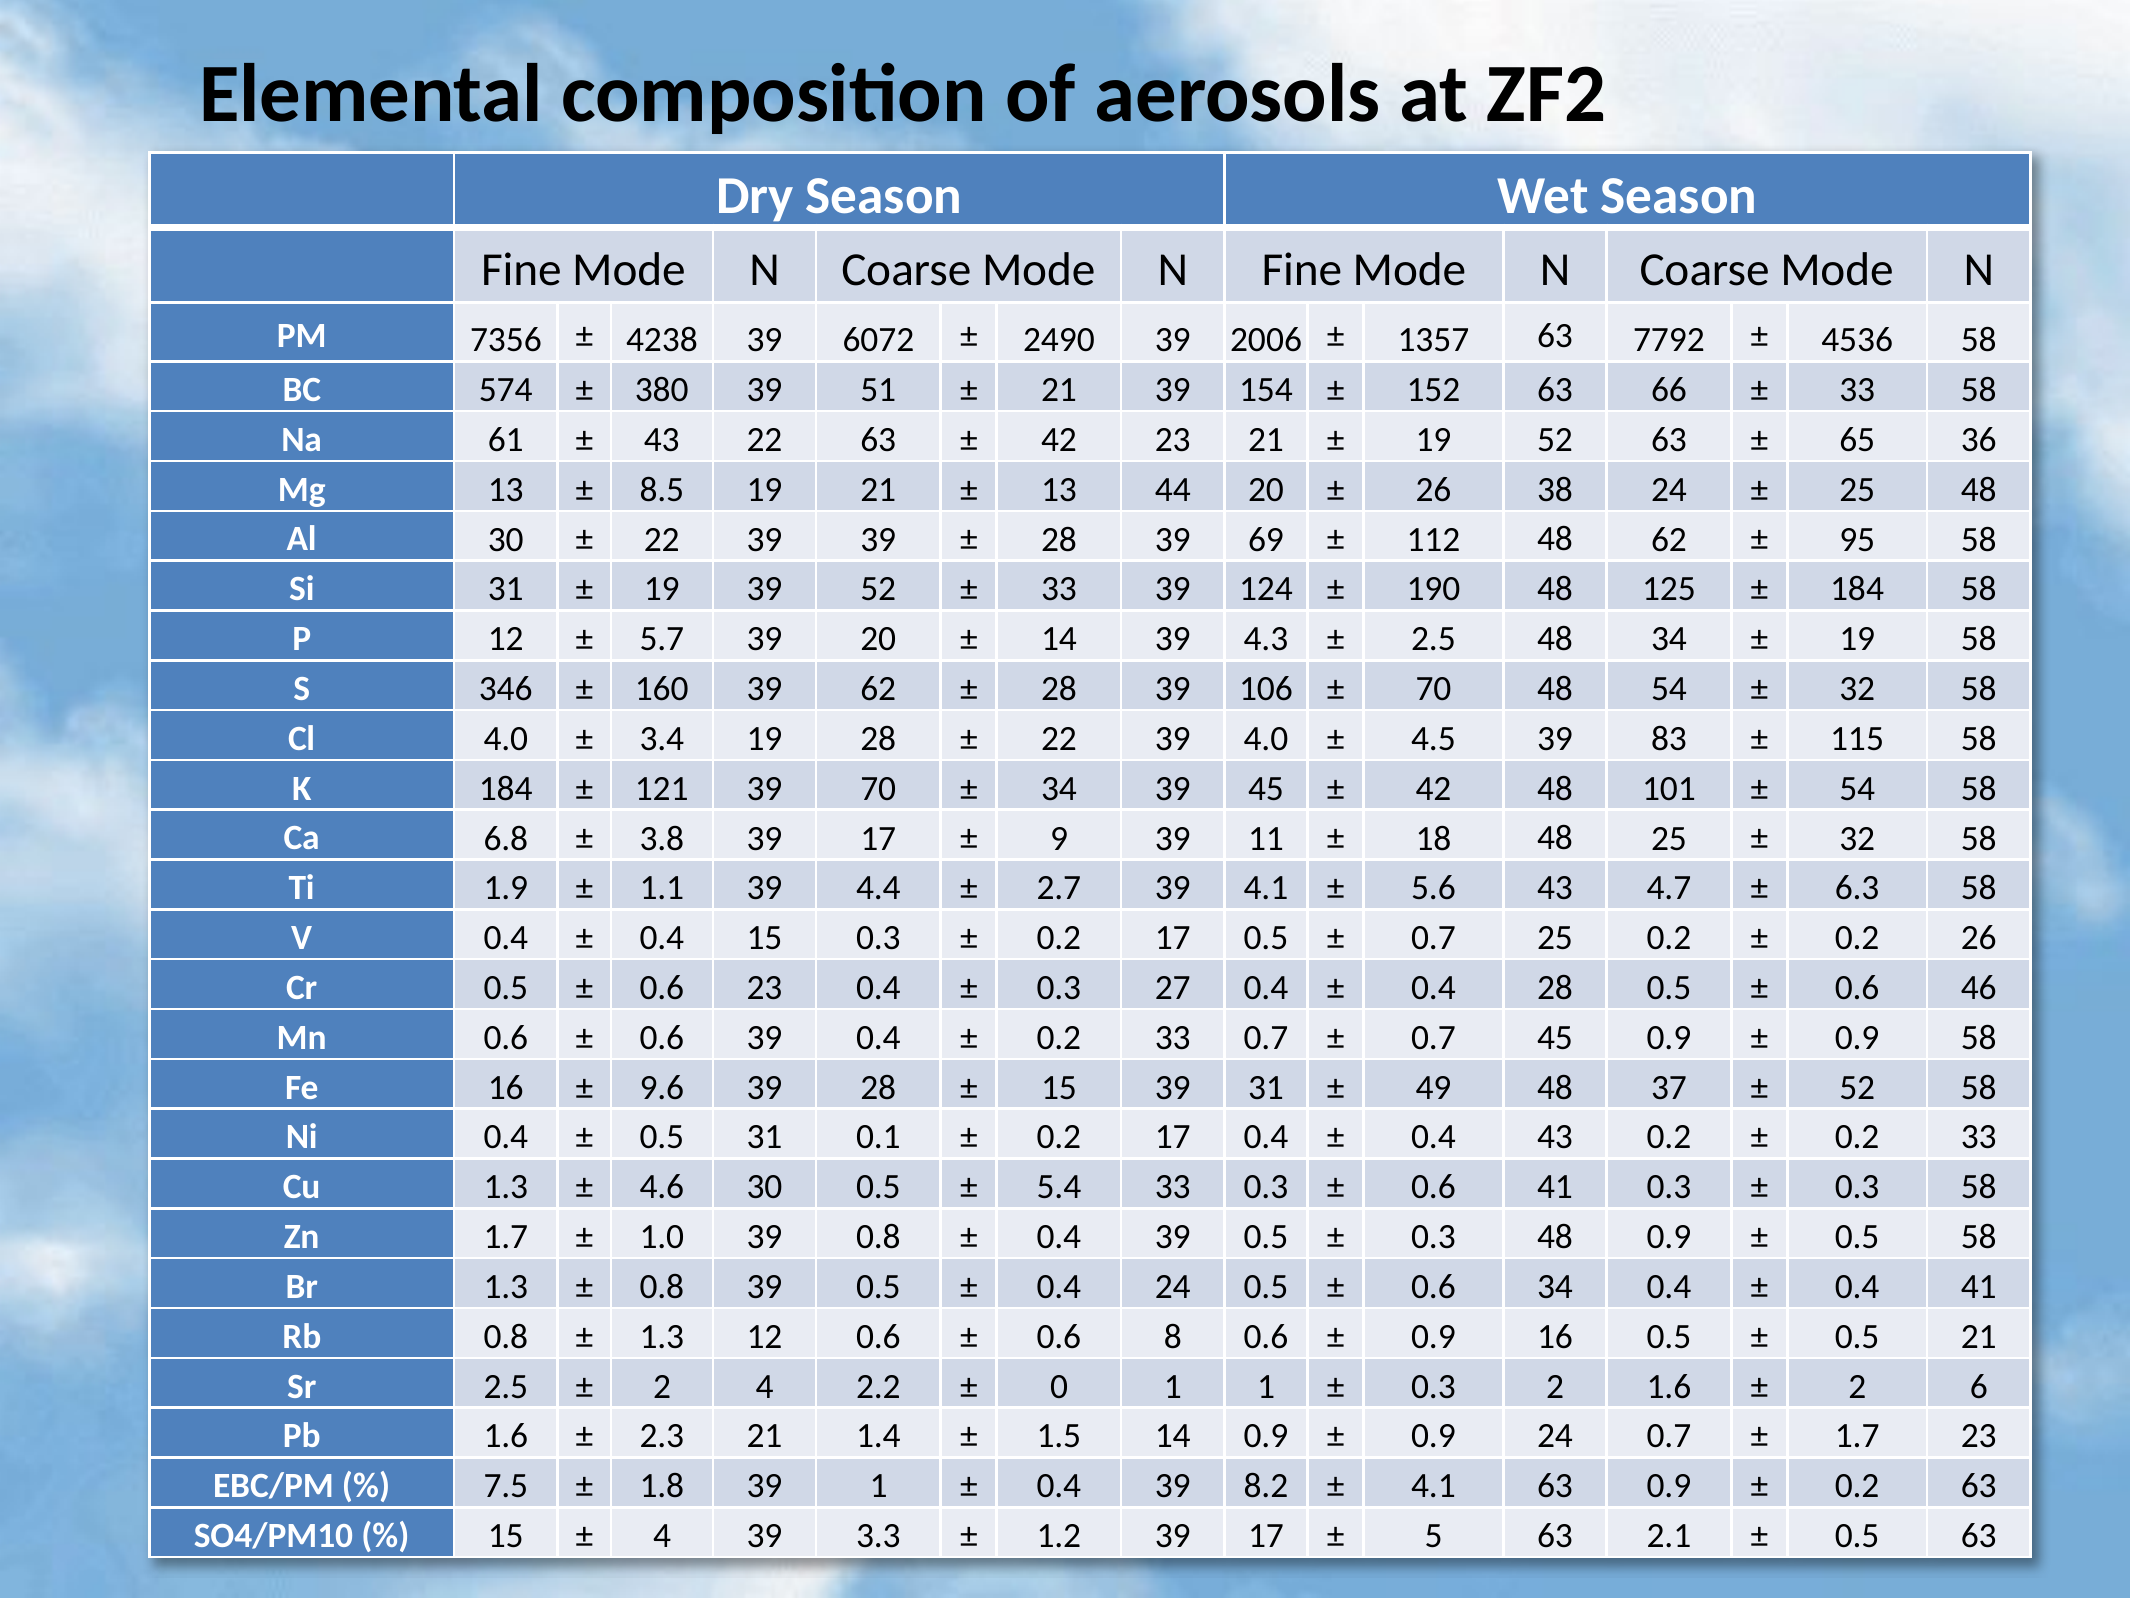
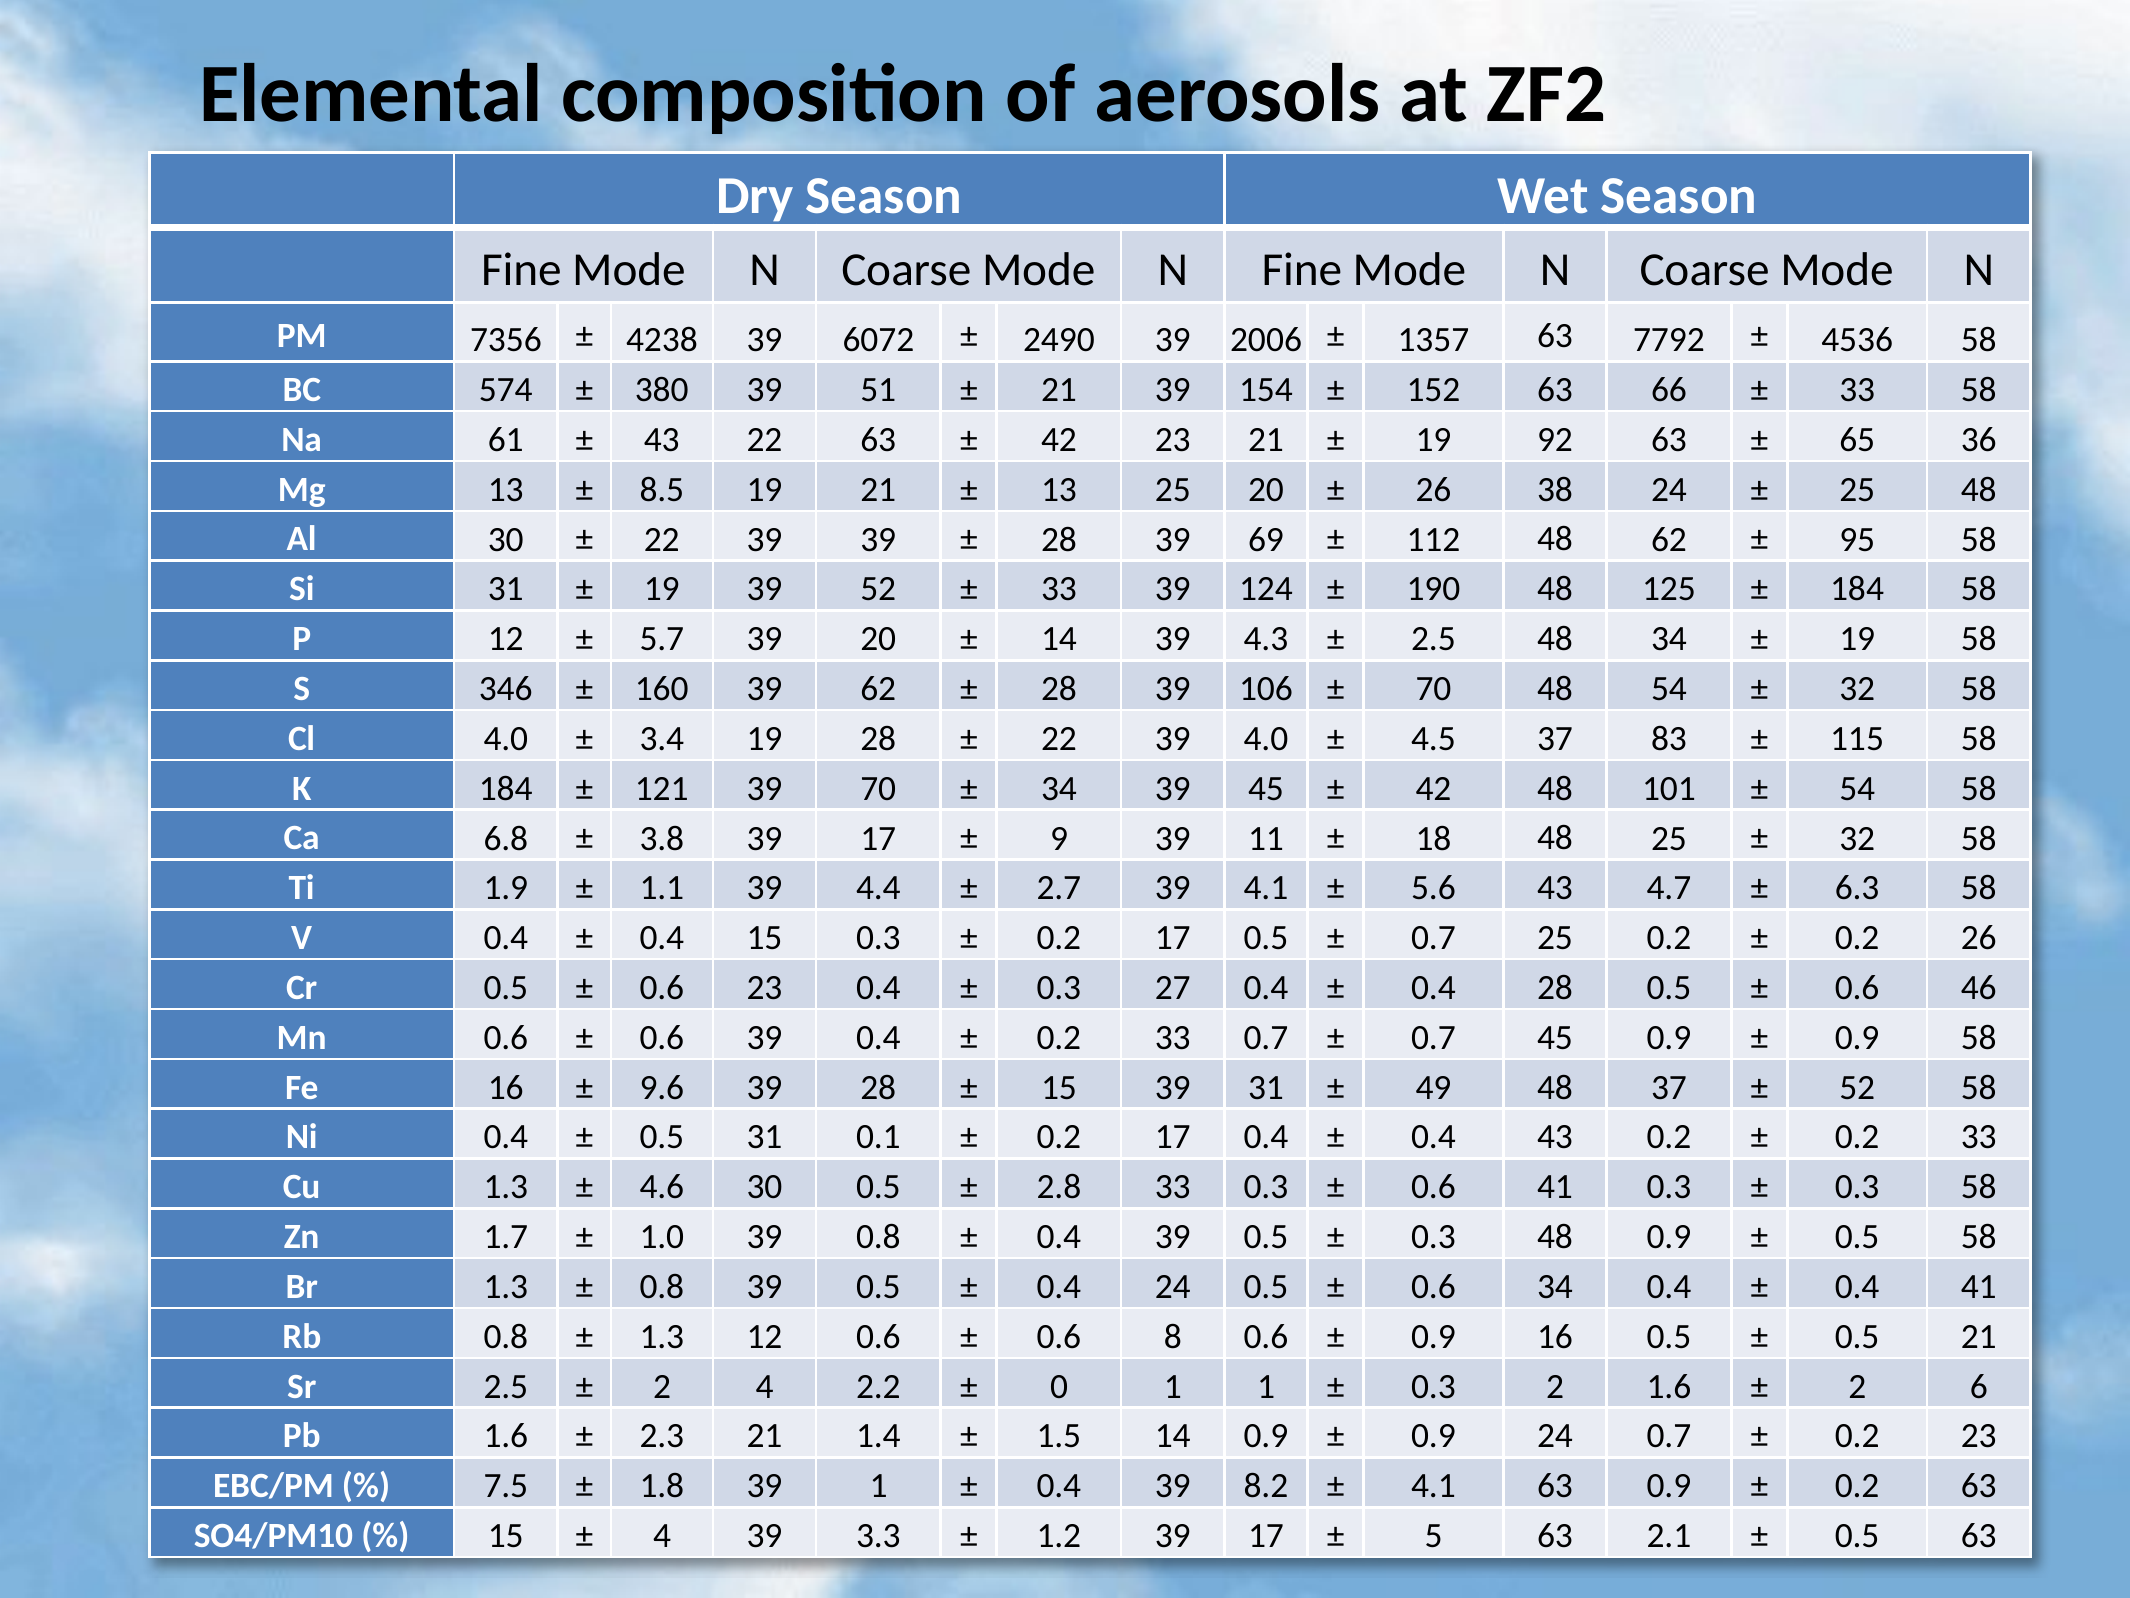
19 52: 52 -> 92
13 44: 44 -> 25
4.5 39: 39 -> 37
5.4: 5.4 -> 2.8
1.7 at (1857, 1436): 1.7 -> 0.2
